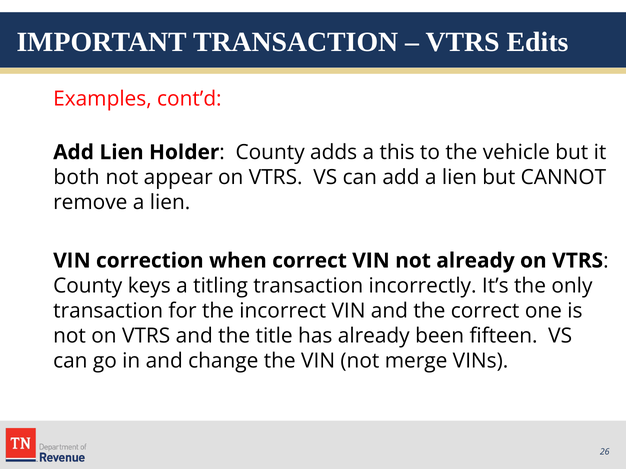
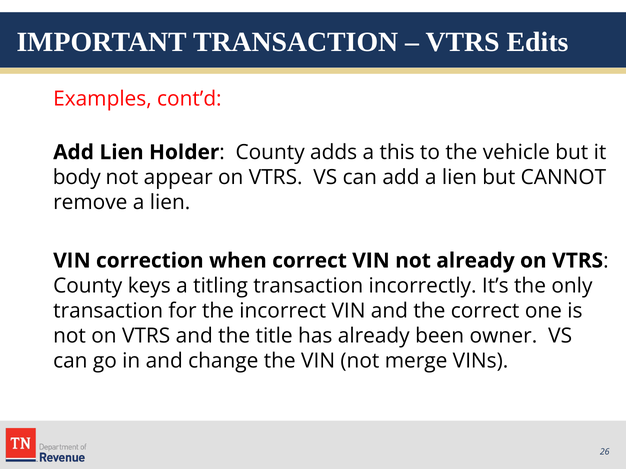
both: both -> body
fifteen: fifteen -> owner
